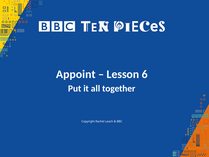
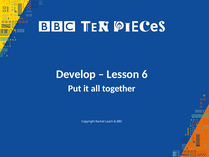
Appoint: Appoint -> Develop
